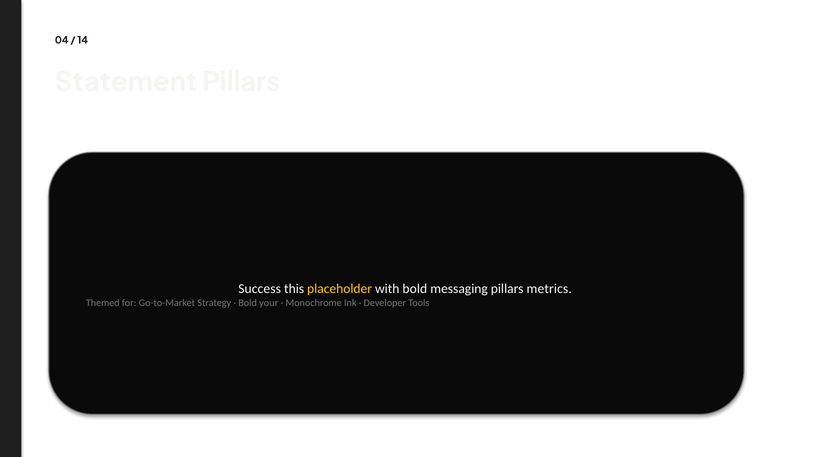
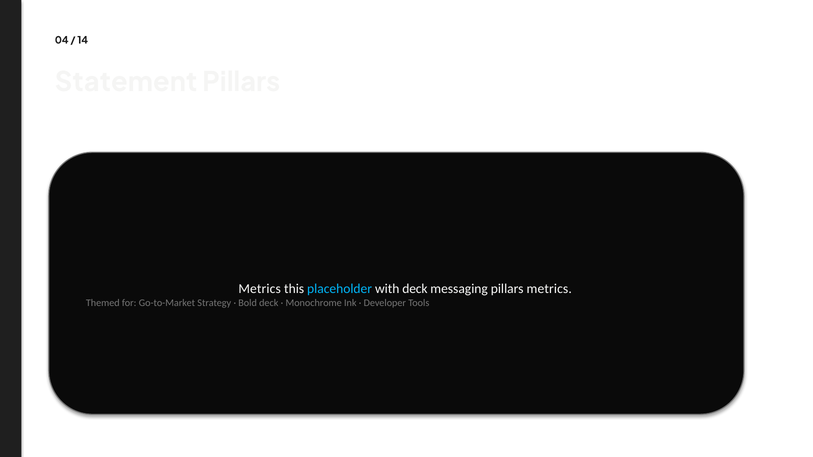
Success at (260, 289): Success -> Metrics
placeholder colour: yellow -> light blue
with bold: bold -> deck
Bold your: your -> deck
